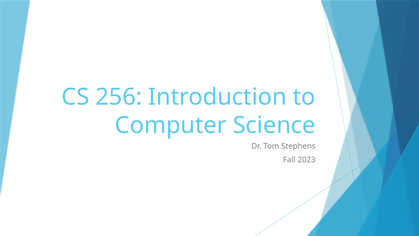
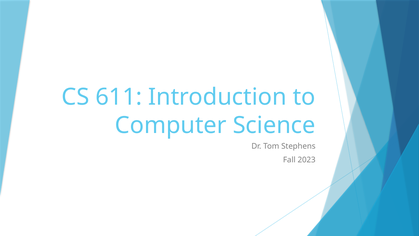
256: 256 -> 611
